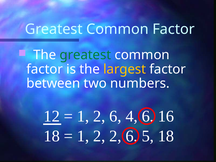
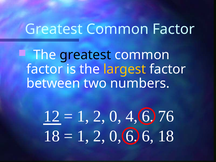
greatest at (85, 55) colour: green -> black
6 at (115, 116): 6 -> 0
16: 16 -> 76
2 at (115, 136): 2 -> 0
5 at (148, 136): 5 -> 6
